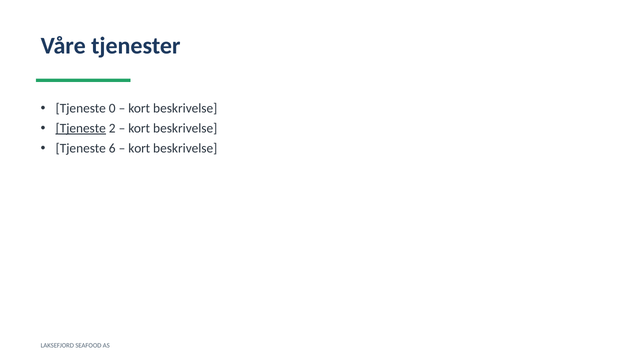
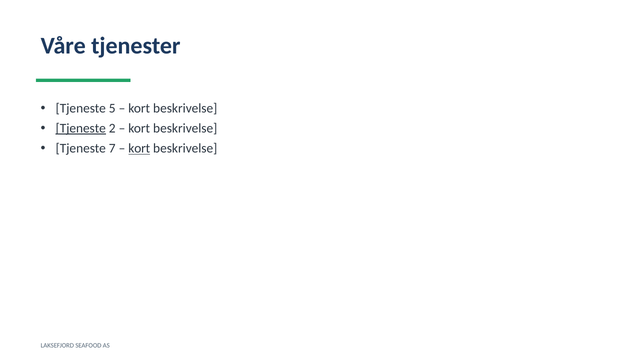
0: 0 -> 5
6: 6 -> 7
kort at (139, 148) underline: none -> present
